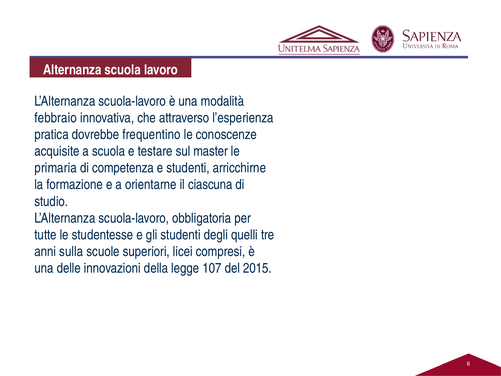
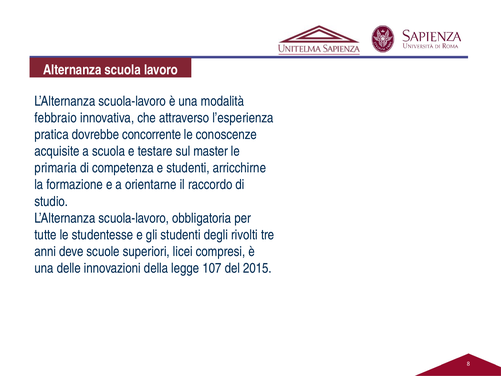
frequentino: frequentino -> concorrente
ciascuna: ciascuna -> raccordo
quelli: quelli -> rivolti
sulla: sulla -> deve
